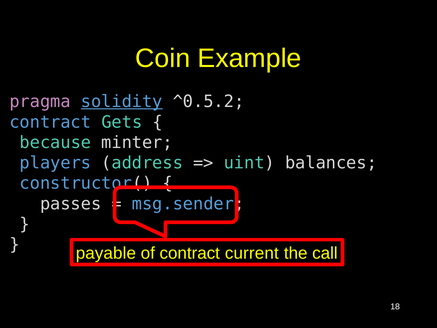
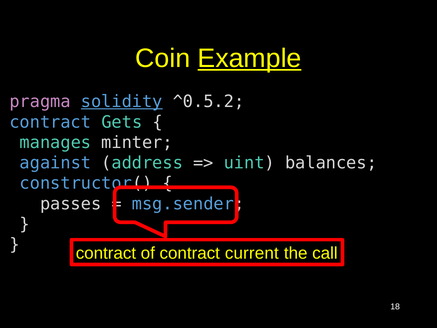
Example underline: none -> present
because: because -> manages
players: players -> against
payable at (106, 253): payable -> contract
